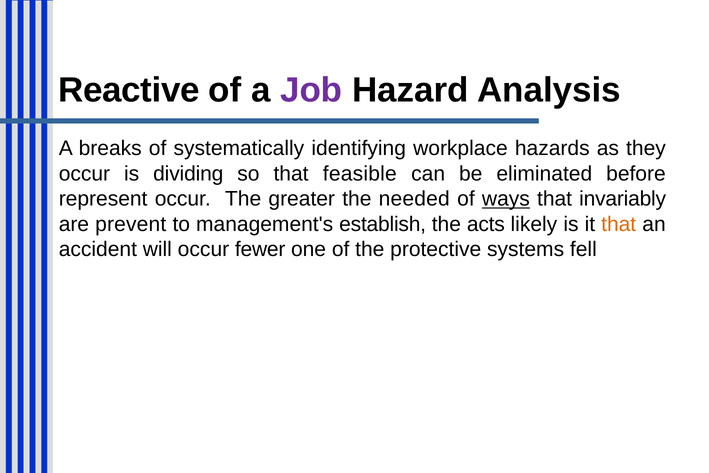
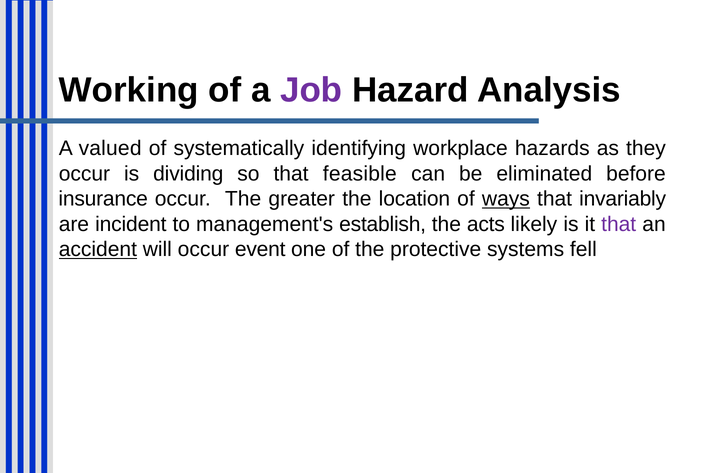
Reactive: Reactive -> Working
breaks: breaks -> valued
represent: represent -> insurance
needed: needed -> location
prevent: prevent -> incident
that at (619, 224) colour: orange -> purple
accident underline: none -> present
fewer: fewer -> event
